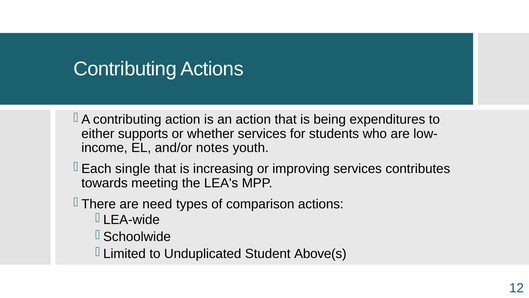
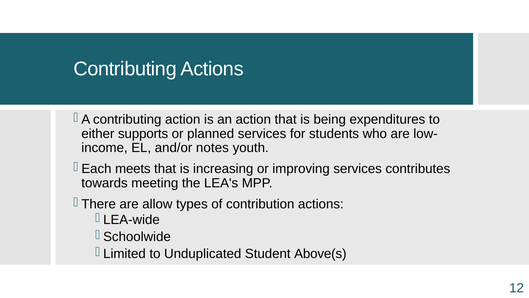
whether: whether -> planned
single: single -> meets
need: need -> allow
comparison: comparison -> contribution
